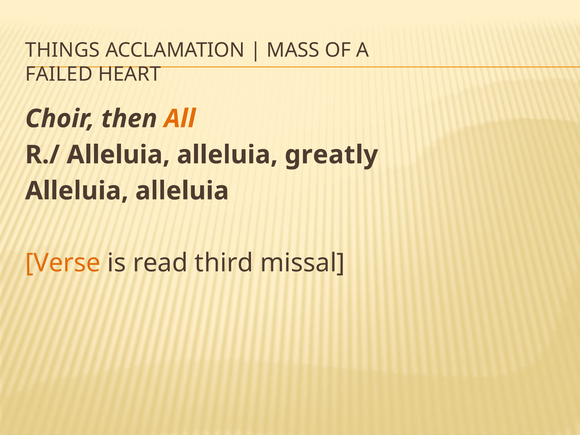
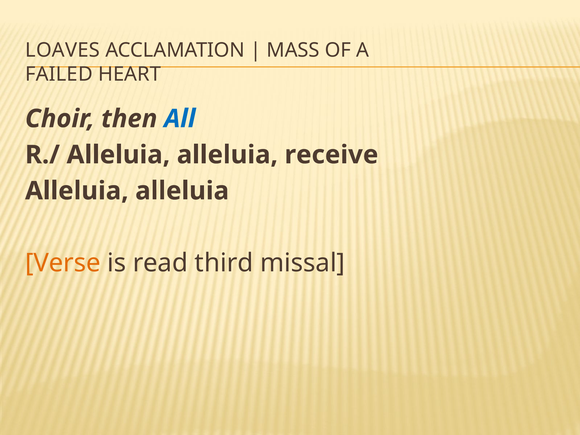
THINGS: THINGS -> LOAVES
All colour: orange -> blue
greatly: greatly -> receive
